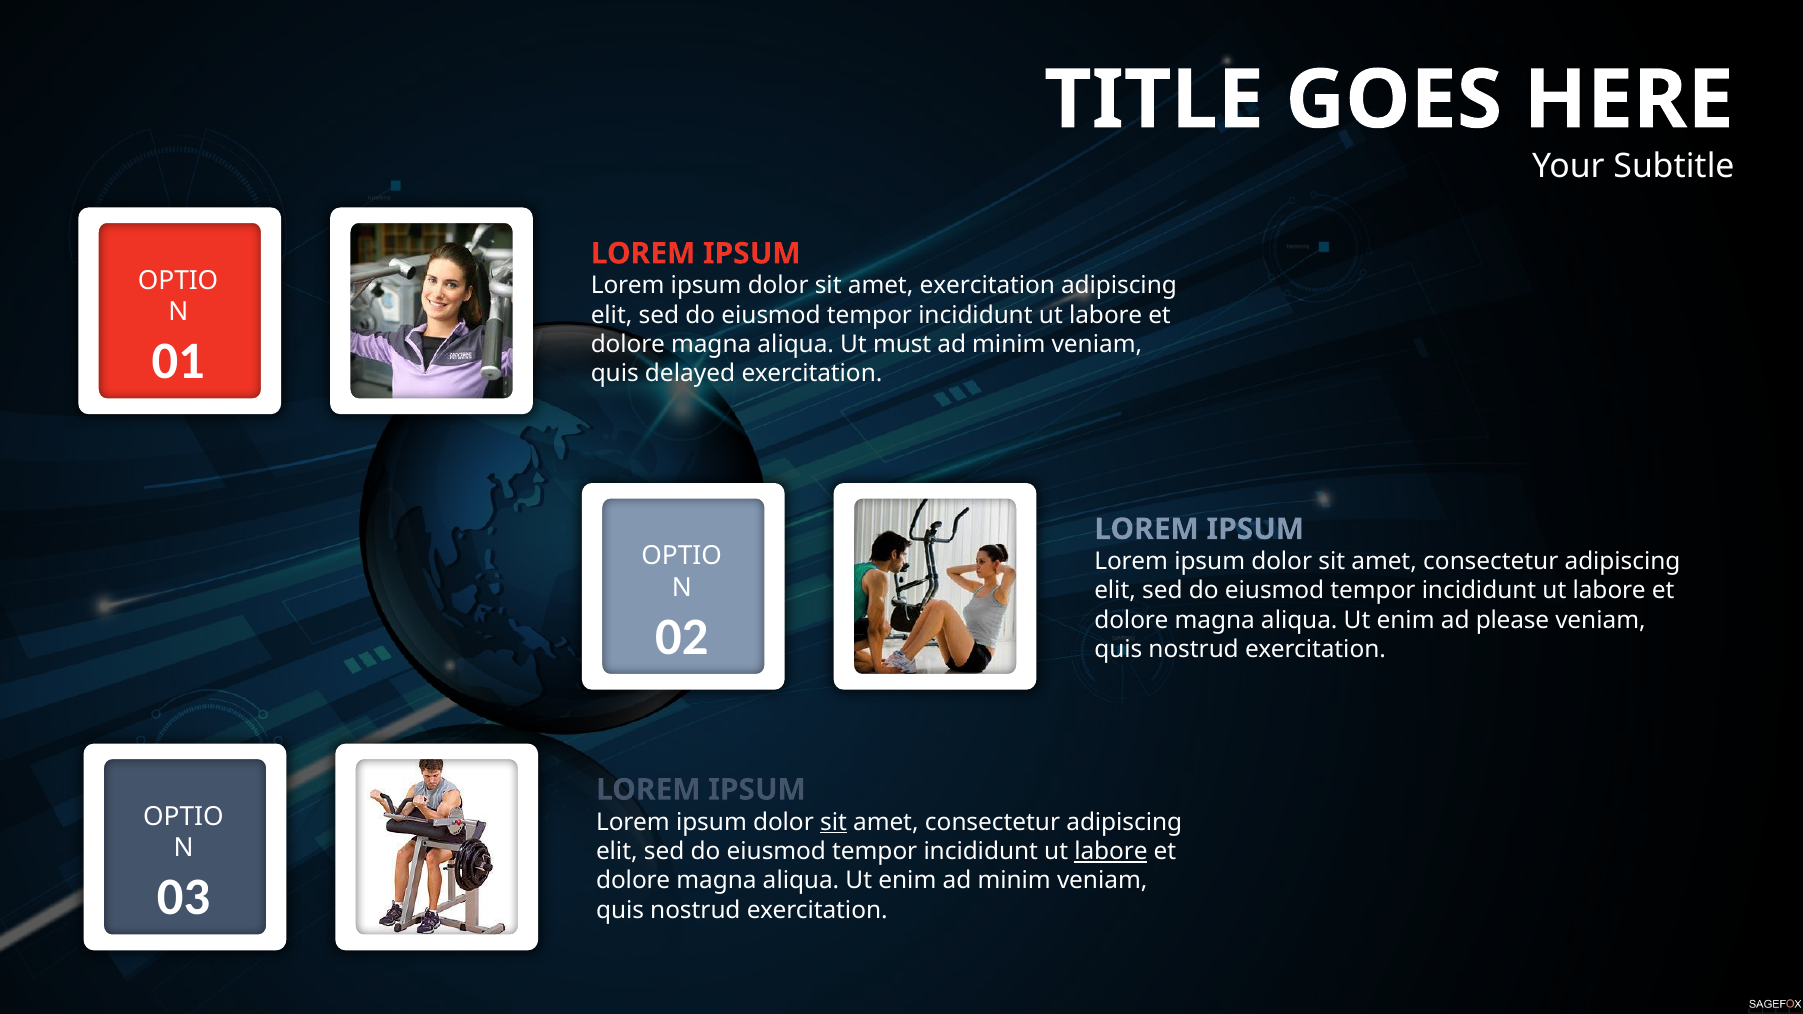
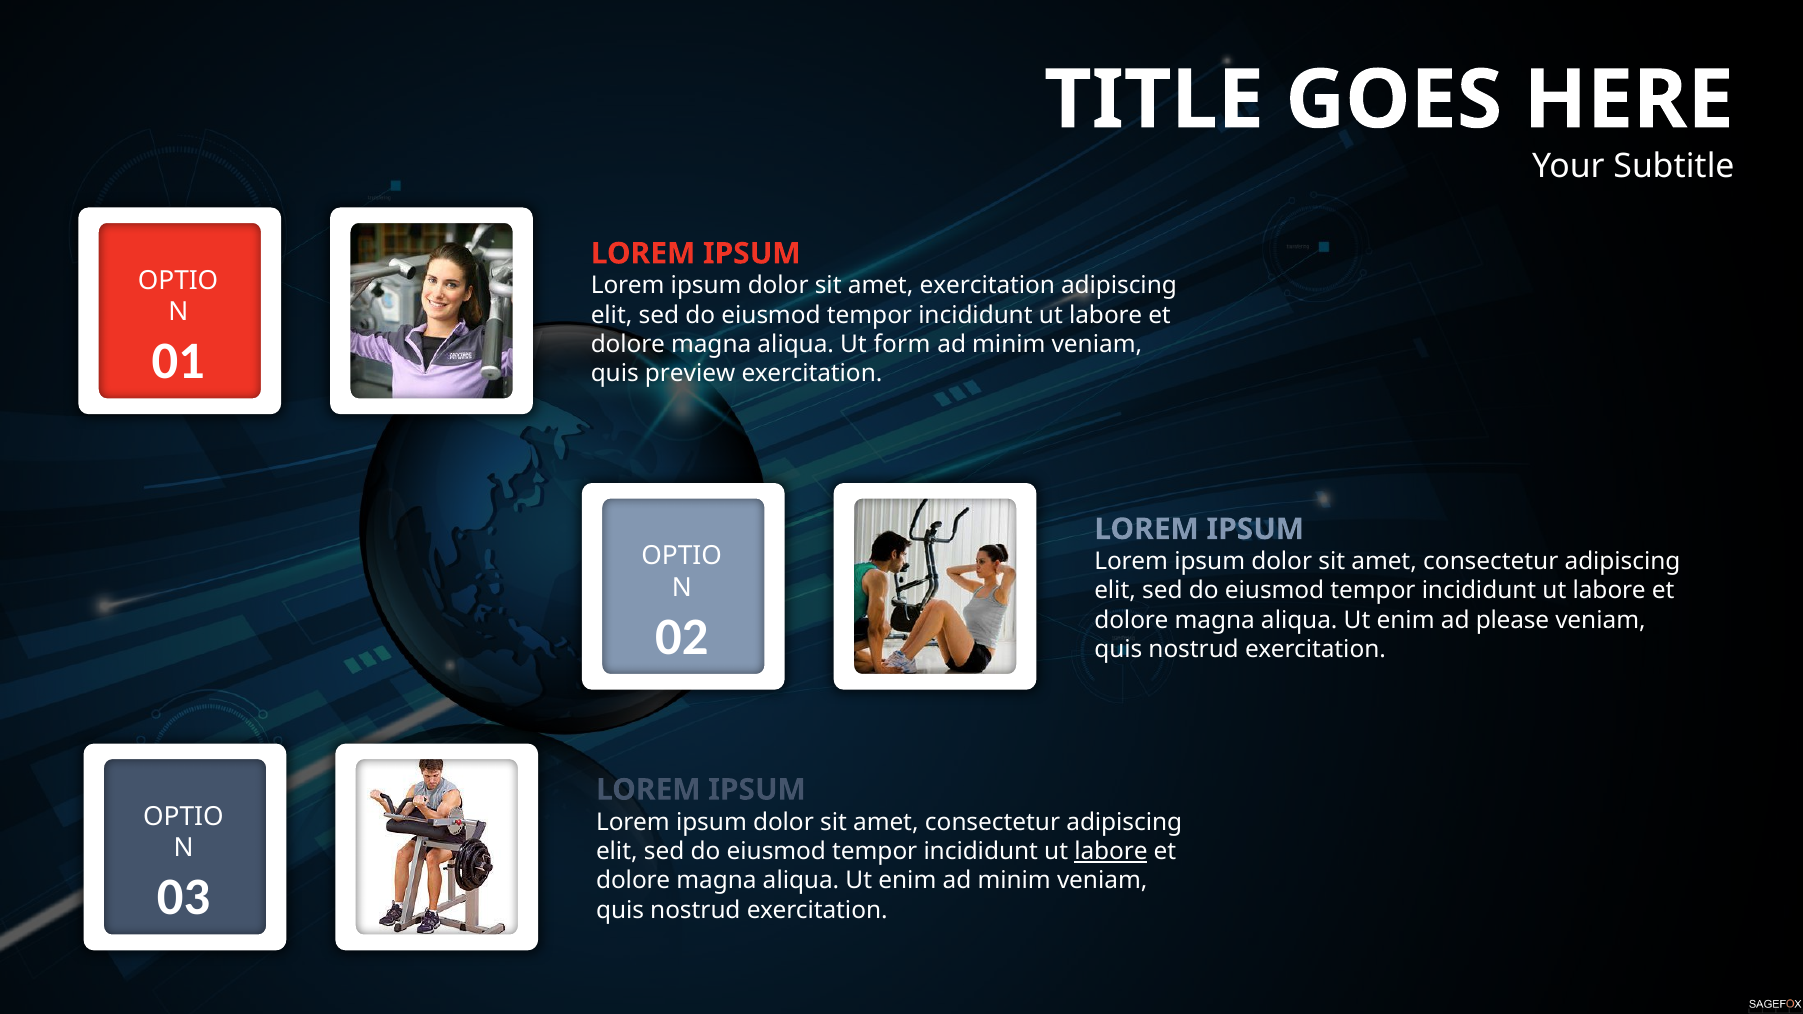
must: must -> form
delayed: delayed -> preview
sit at (833, 822) underline: present -> none
